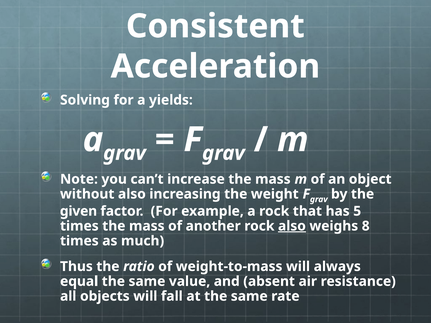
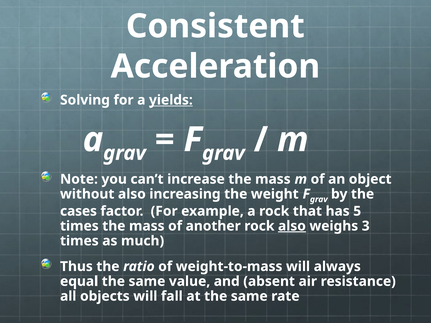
yields underline: none -> present
given: given -> cases
8: 8 -> 3
